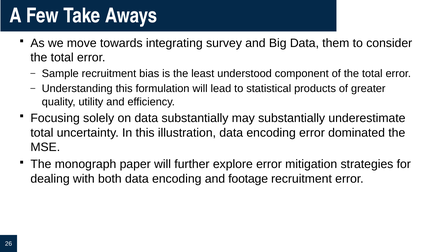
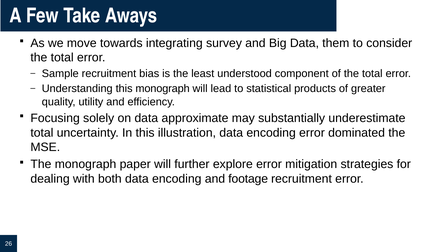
this formulation: formulation -> monograph
data substantially: substantially -> approximate
